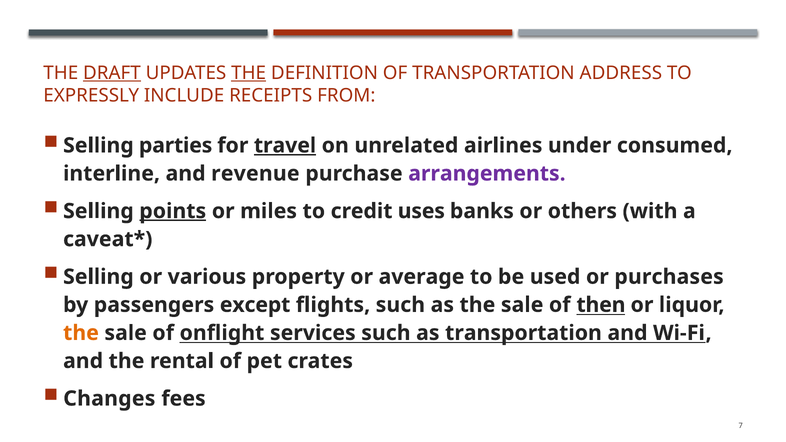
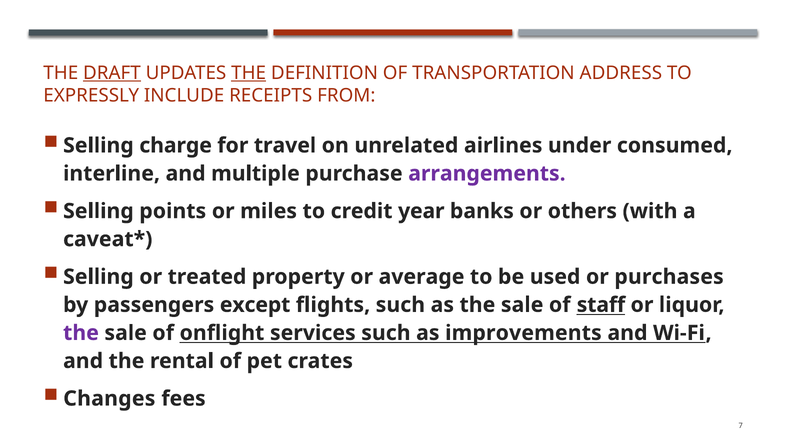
parties: parties -> charge
travel underline: present -> none
revenue: revenue -> multiple
points underline: present -> none
uses: uses -> year
various: various -> treated
then: then -> staff
the at (81, 333) colour: orange -> purple
as transportation: transportation -> improvements
